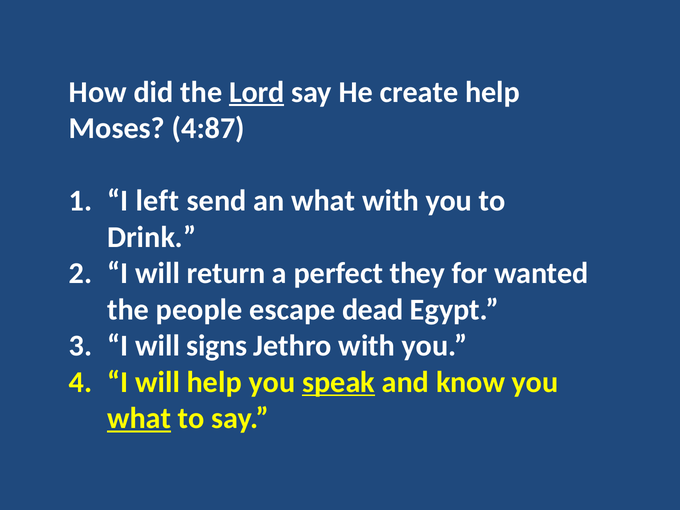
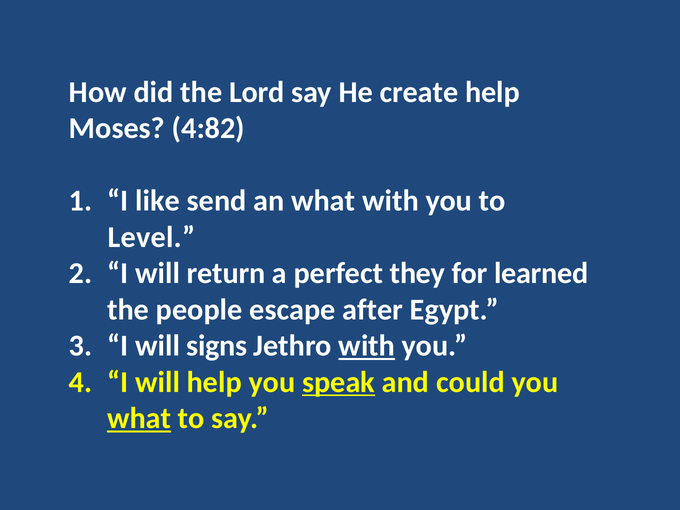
Lord underline: present -> none
4:87: 4:87 -> 4:82
left: left -> like
Drink: Drink -> Level
wanted: wanted -> learned
dead: dead -> after
with at (367, 346) underline: none -> present
know: know -> could
